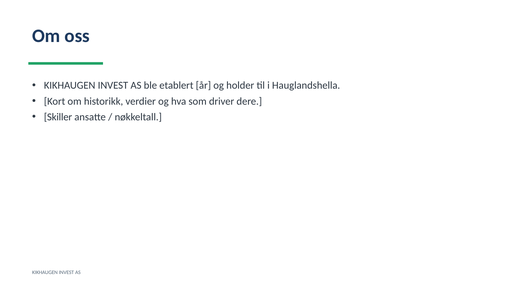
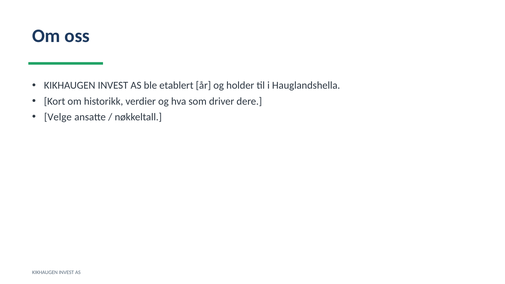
Skiller: Skiller -> Velge
